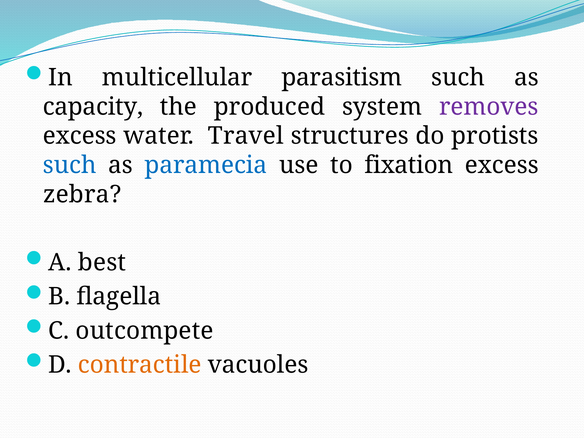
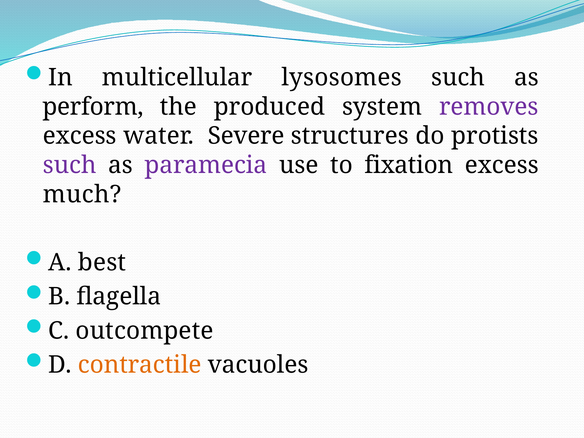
parasitism: parasitism -> lysosomes
capacity: capacity -> perform
Travel: Travel -> Severe
such at (70, 165) colour: blue -> purple
paramecia colour: blue -> purple
zebra: zebra -> much
